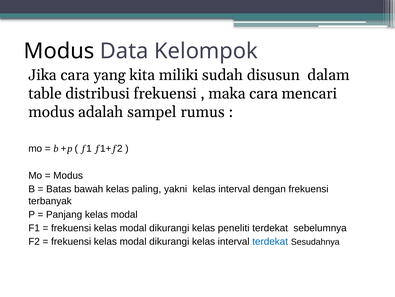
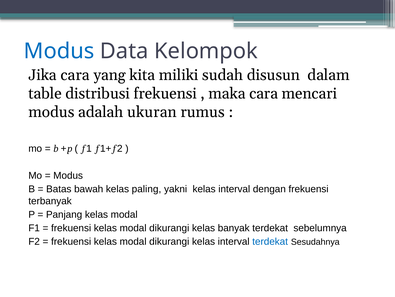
Modus at (59, 51) colour: black -> blue
sampel: sampel -> ukuran
peneliti: peneliti -> banyak
